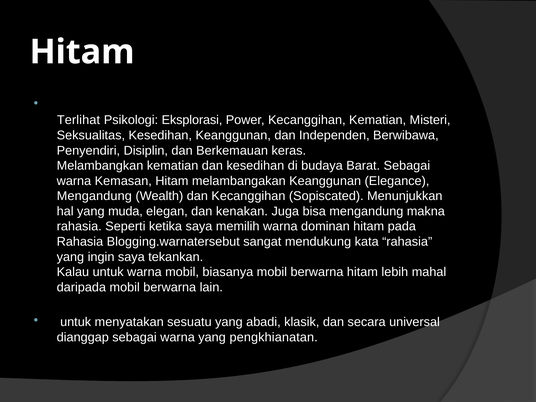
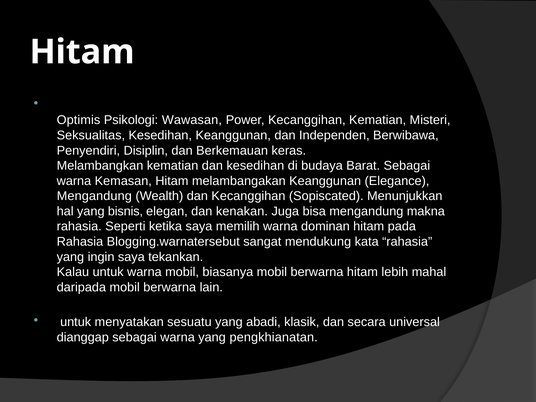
Terlihat: Terlihat -> Optimis
Eksplorasi: Eksplorasi -> Wawasan
muda: muda -> bisnis
